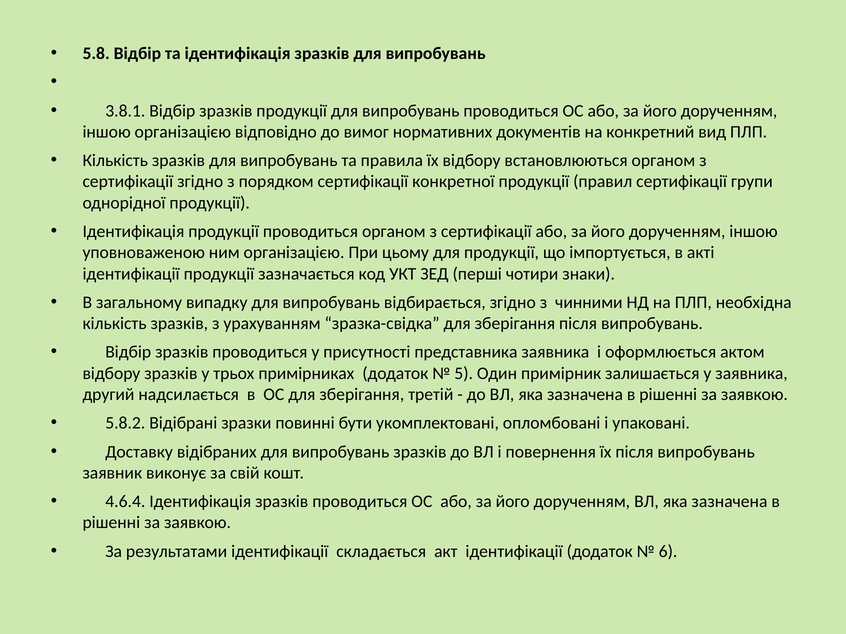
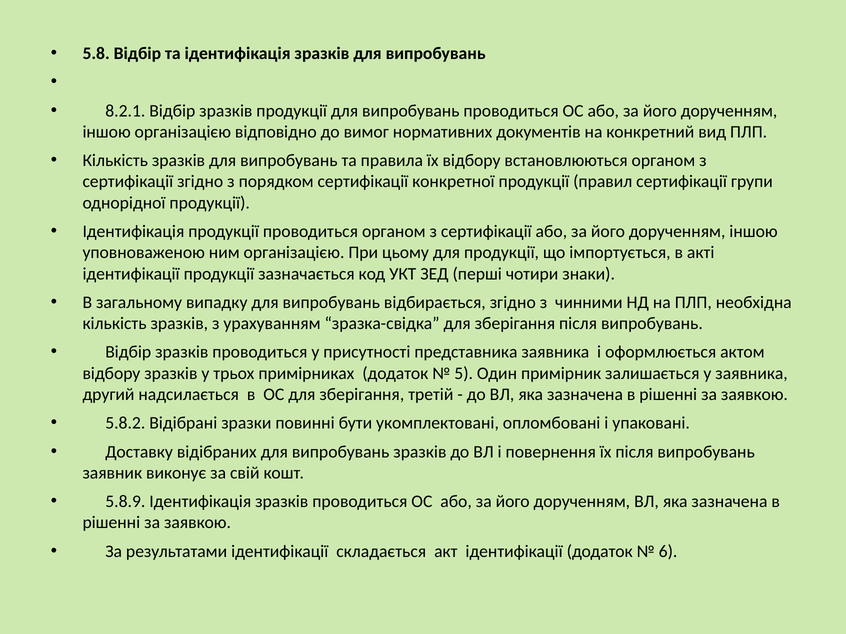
3.8.1: 3.8.1 -> 8.2.1
4.6.4: 4.6.4 -> 5.8.9
